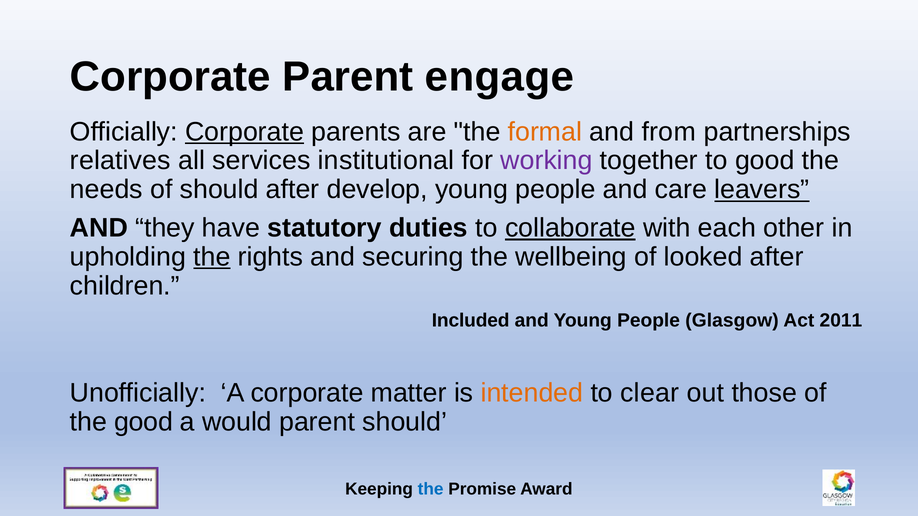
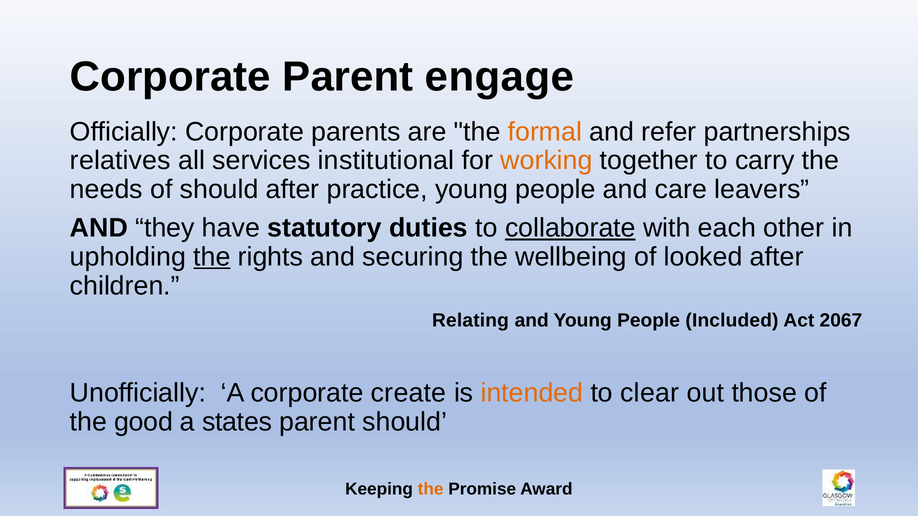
Corporate at (245, 132) underline: present -> none
from: from -> refer
working colour: purple -> orange
to good: good -> carry
develop: develop -> practice
leavers underline: present -> none
Included: Included -> Relating
Glasgow: Glasgow -> Included
2011: 2011 -> 2067
matter: matter -> create
would: would -> states
the at (431, 489) colour: blue -> orange
